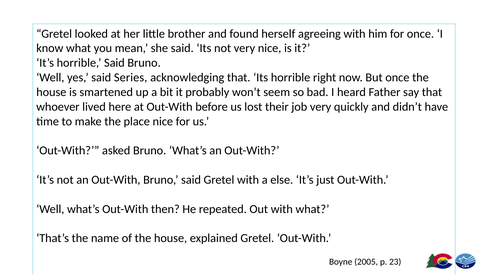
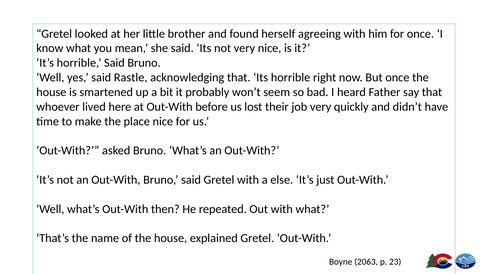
Series: Series -> Rastle
2005: 2005 -> 2063
